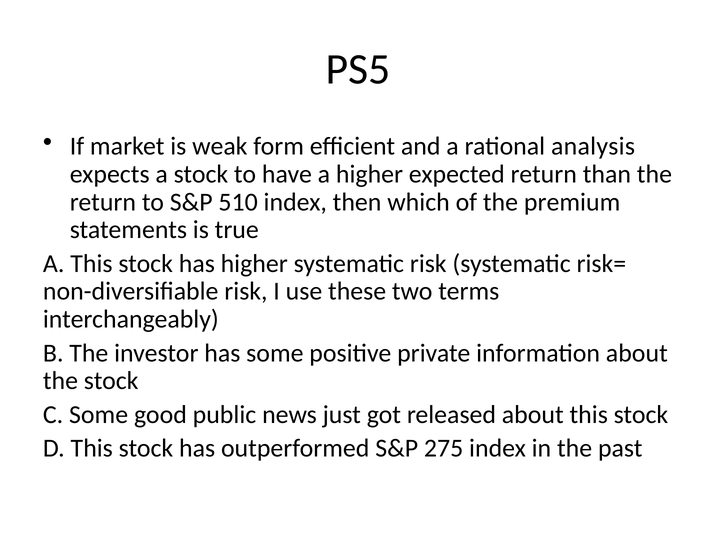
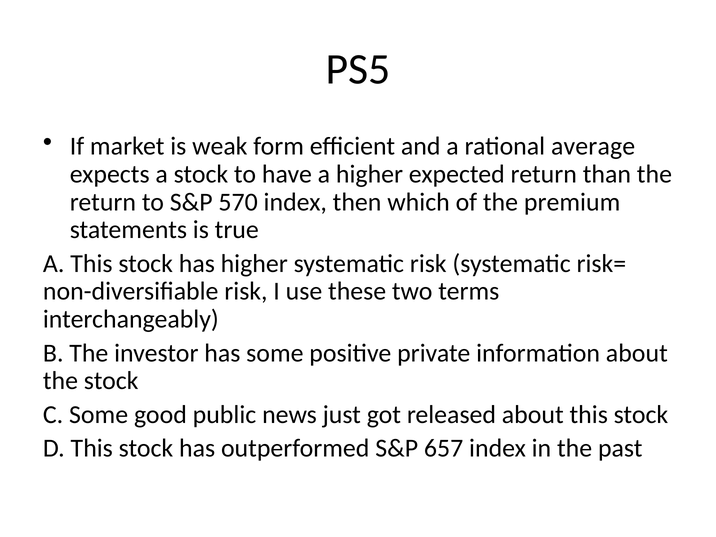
analysis: analysis -> average
510: 510 -> 570
275: 275 -> 657
